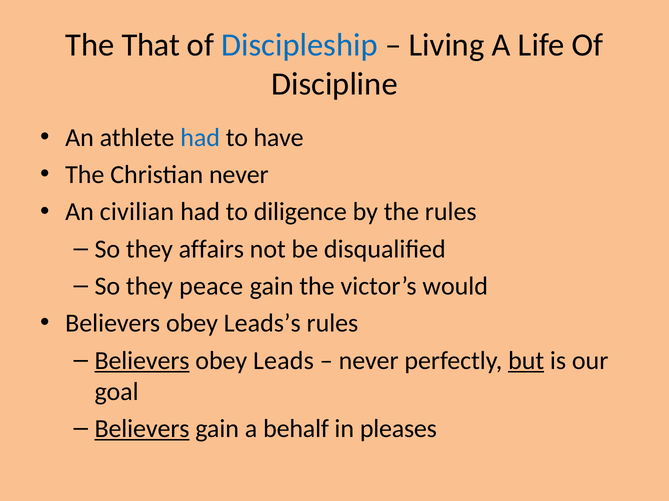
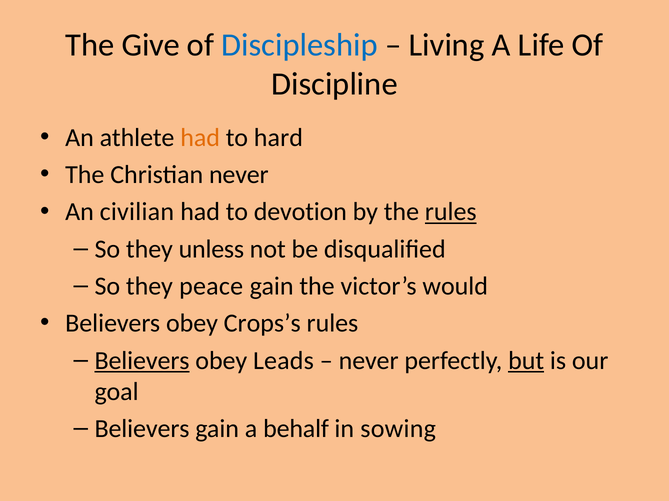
That: That -> Give
had at (200, 138) colour: blue -> orange
have: have -> hard
diligence: diligence -> devotion
rules at (451, 212) underline: none -> present
affairs: affairs -> unless
Leads’s: Leads’s -> Crops’s
Believers at (142, 429) underline: present -> none
pleases: pleases -> sowing
